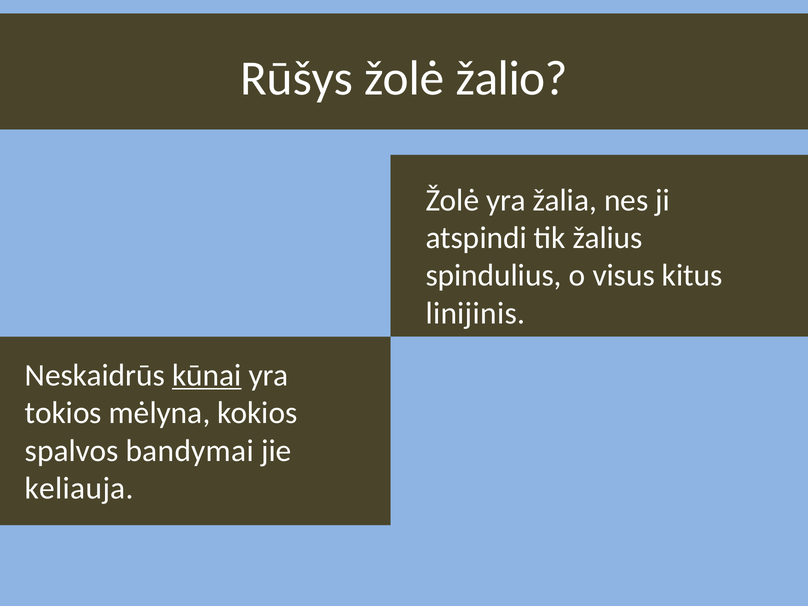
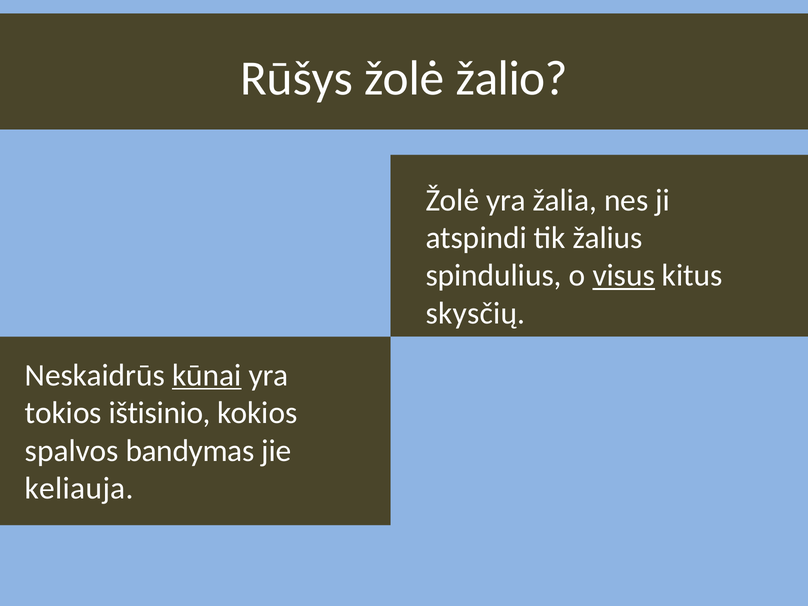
visus underline: none -> present
linijinis: linijinis -> skysčių
mėlyna: mėlyna -> ištisinio
bandymai: bandymai -> bandymas
